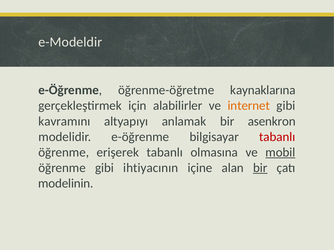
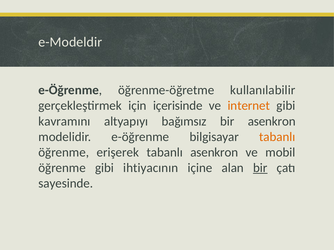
kaynaklarına: kaynaklarına -> kullanılabilir
alabilirler: alabilirler -> içerisinde
anlamak: anlamak -> bağımsız
tabanlı at (277, 137) colour: red -> orange
tabanlı olmasına: olmasına -> asenkron
mobil underline: present -> none
modelinin: modelinin -> sayesinde
